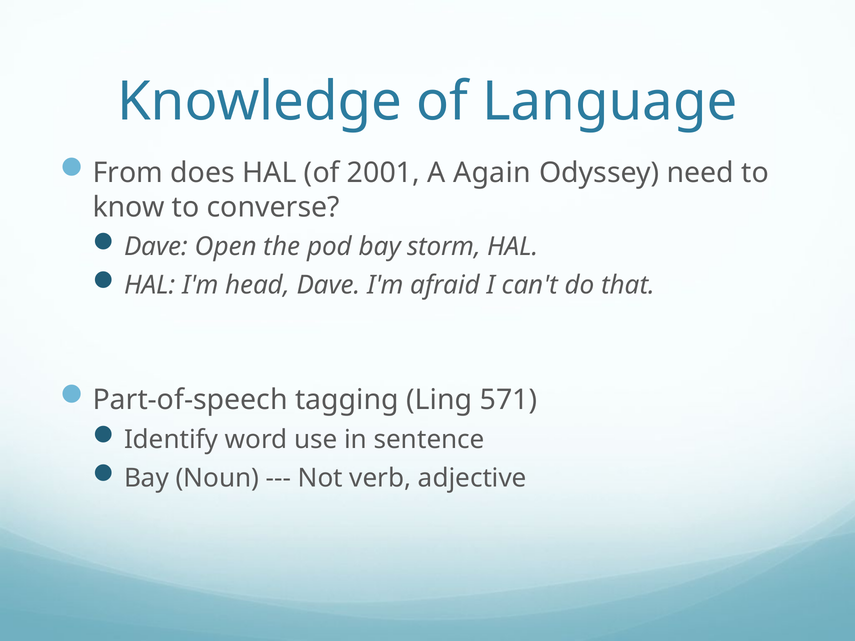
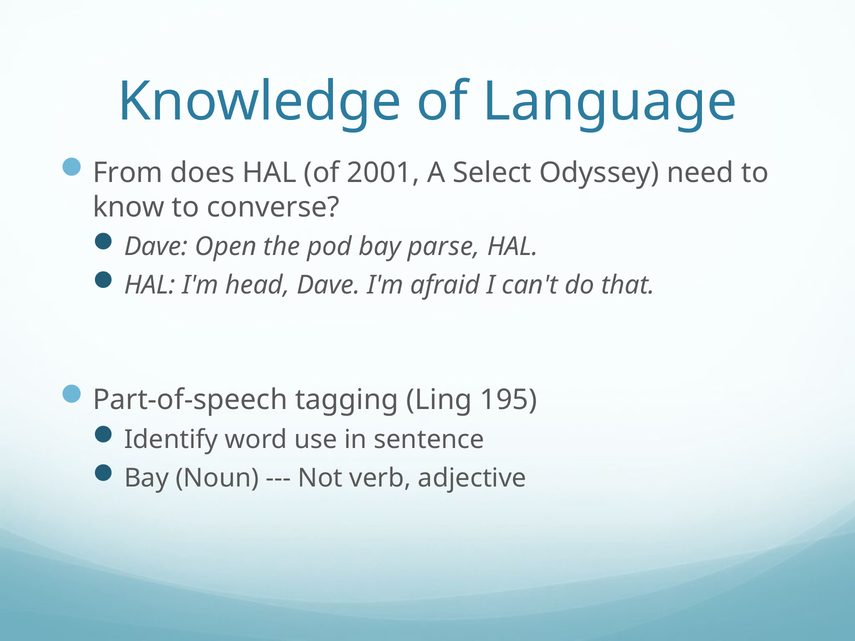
Again: Again -> Select
storm: storm -> parse
571: 571 -> 195
